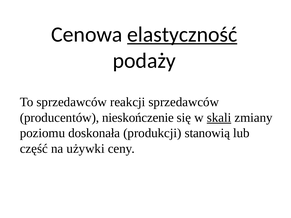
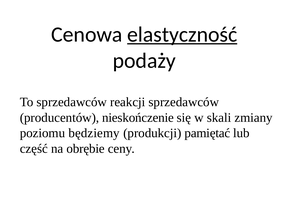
skali underline: present -> none
doskonała: doskonała -> będziemy
stanowią: stanowią -> pamiętać
używki: używki -> obrębie
